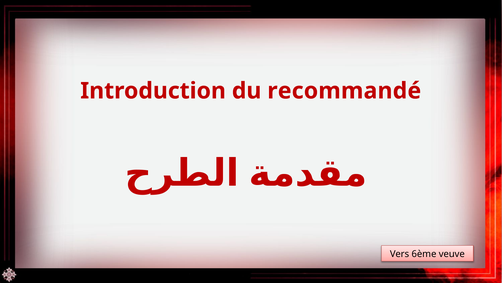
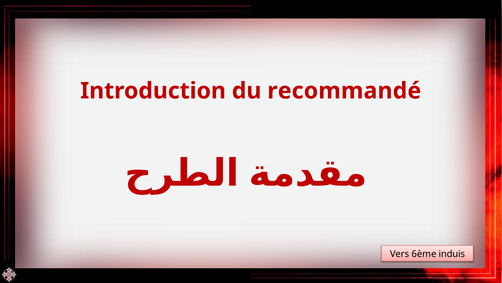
veuve: veuve -> induis
